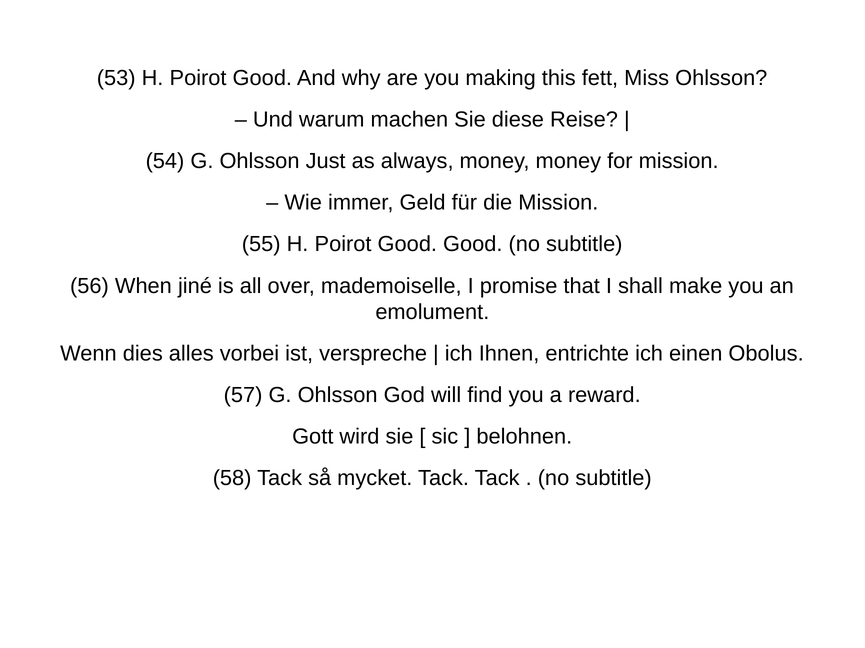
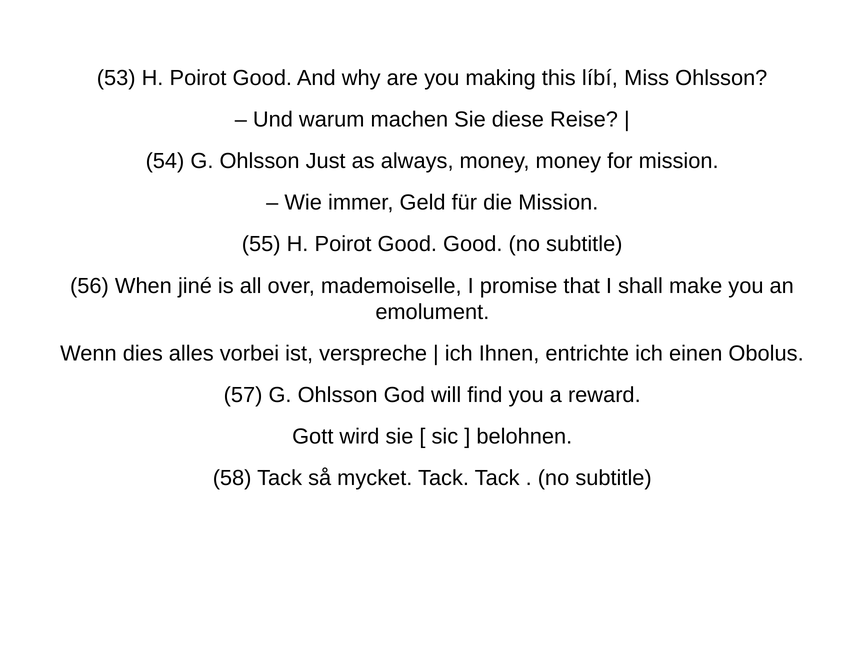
fett: fett -> líbí
